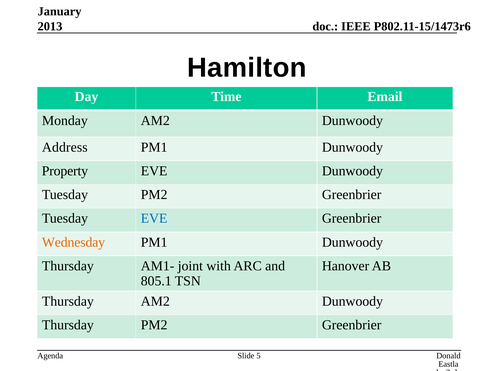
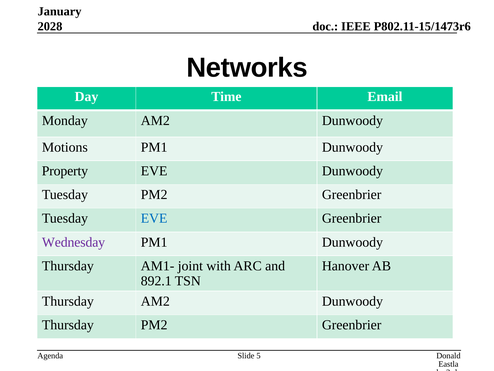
2013: 2013 -> 2028
Hamilton: Hamilton -> Networks
Address: Address -> Motions
Wednesday colour: orange -> purple
805.1: 805.1 -> 892.1
